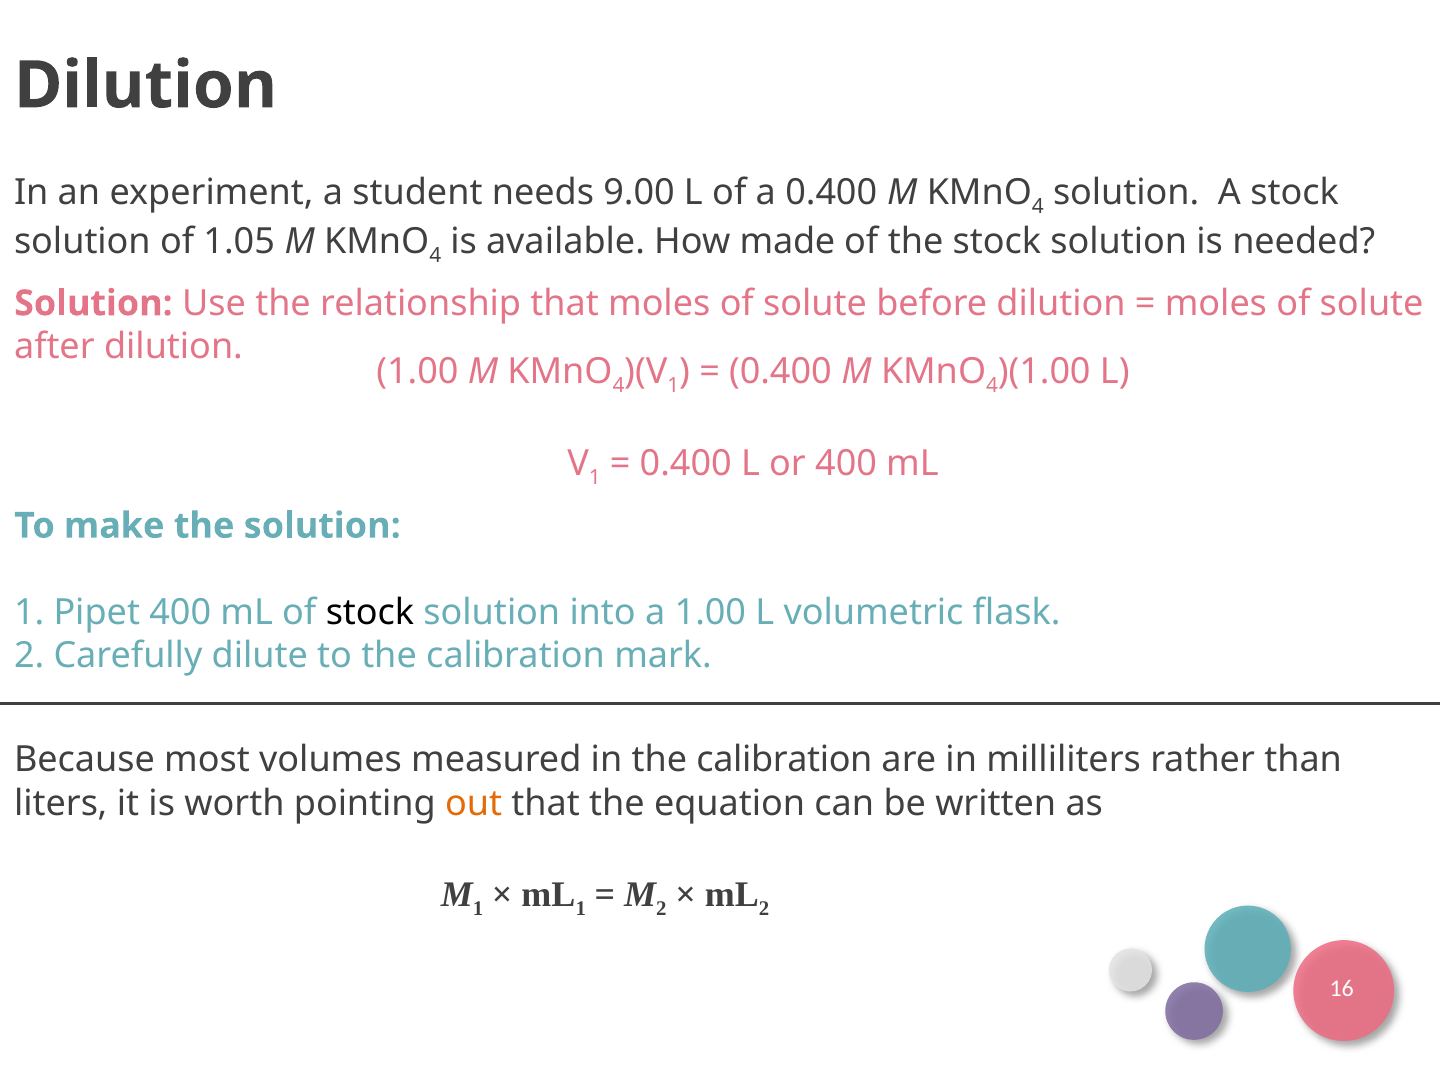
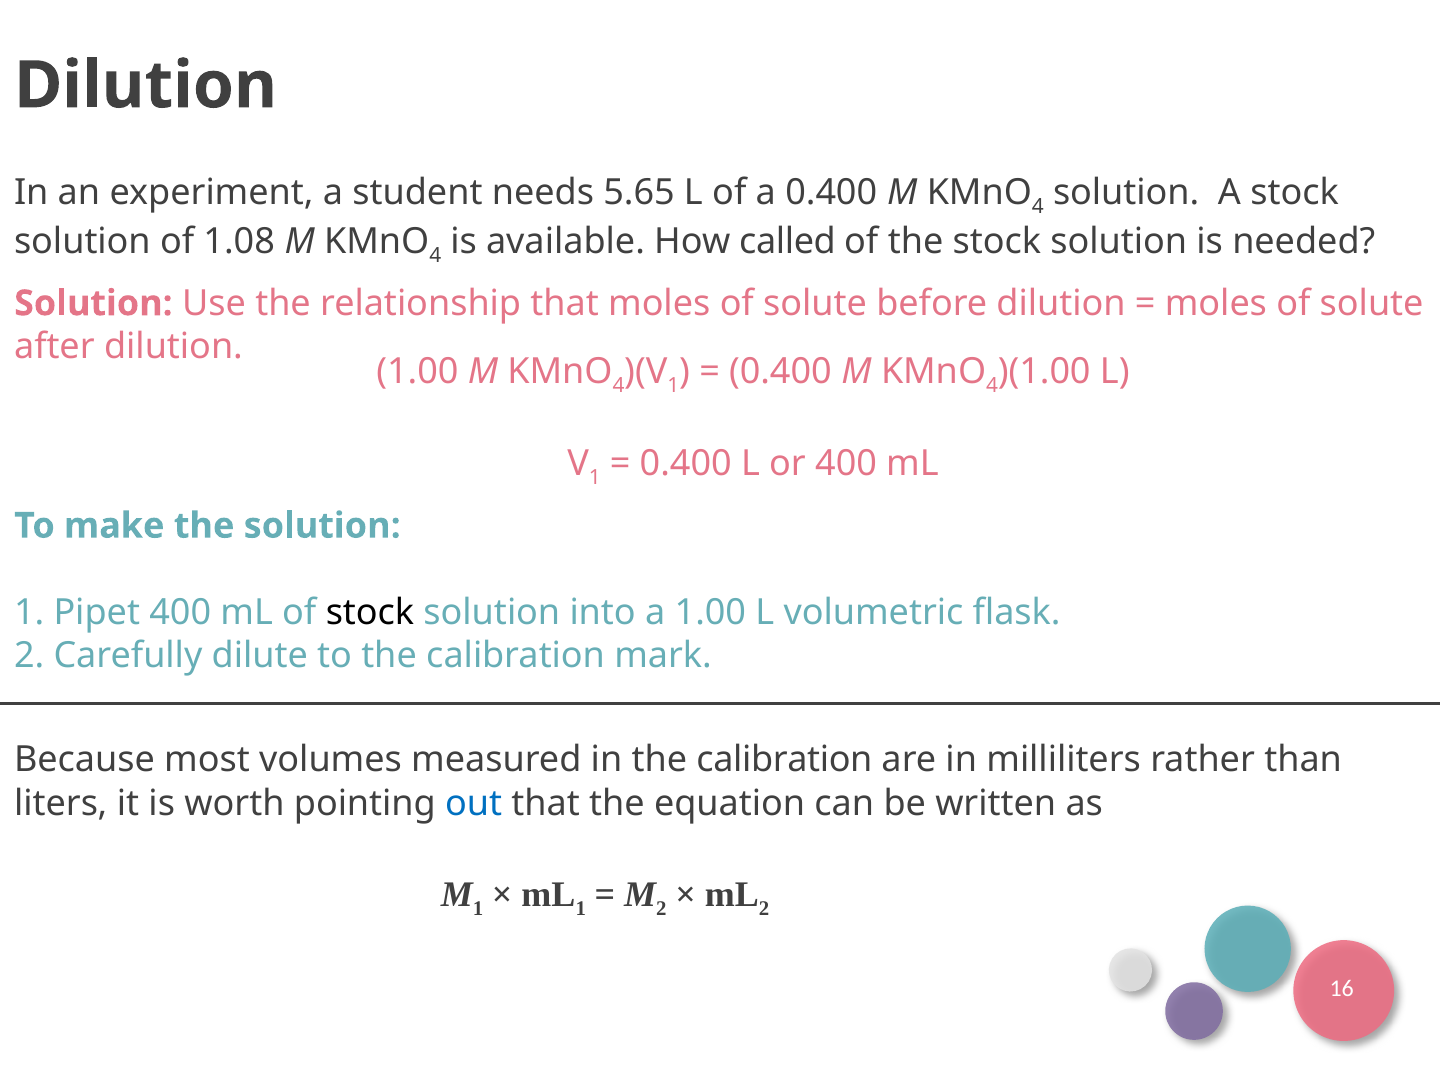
9.00: 9.00 -> 5.65
1.05: 1.05 -> 1.08
made: made -> called
out colour: orange -> blue
